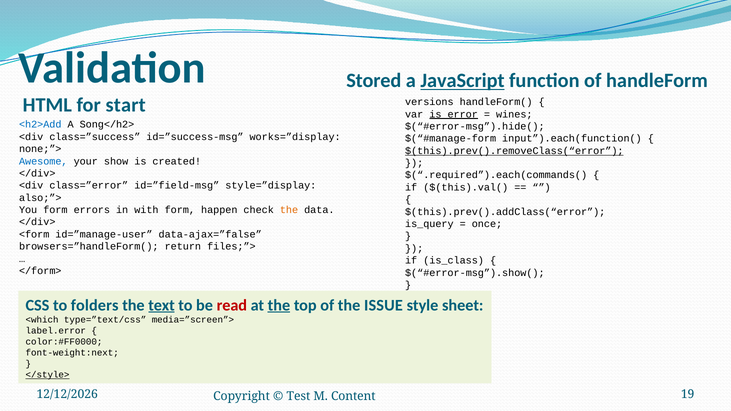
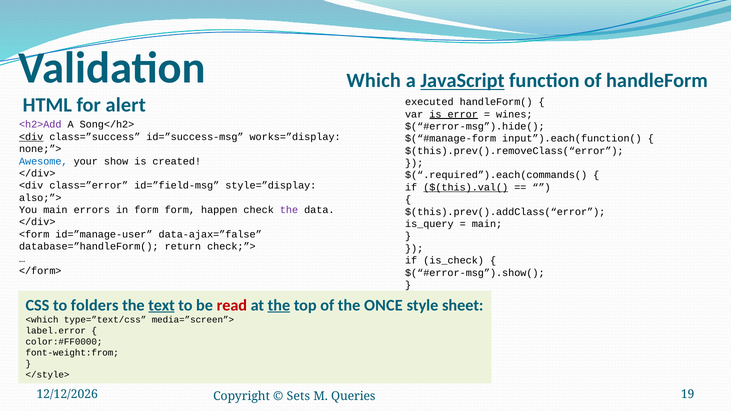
Stored: Stored -> Which
start: start -> alert
versions: versions -> executed
<h2>Add colour: blue -> purple
<div at (31, 137) underline: none -> present
$(this).prev().removeClass(“error underline: present -> none
$(this).val( underline: none -> present
You form: form -> main
in with: with -> form
the at (289, 210) colour: orange -> purple
once at (487, 224): once -> main
browsers=”handleForm(: browsers=”handleForm( -> database=”handleForm(
files;”>: files;”> -> check;”>
is_class: is_class -> is_check
ISSUE: ISSUE -> ONCE
font-weight:next: font-weight:next -> font-weight:from
</style> underline: present -> none
Test: Test -> Sets
Content: Content -> Queries
